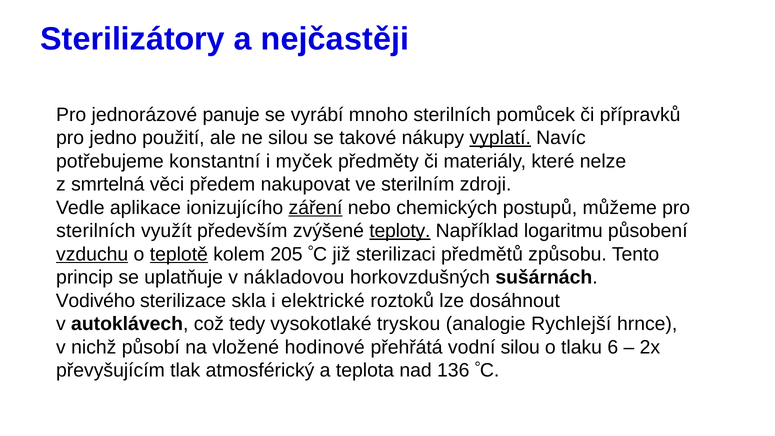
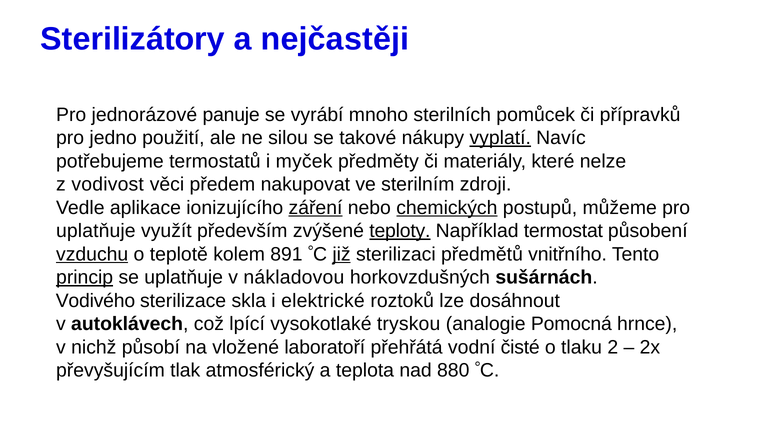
konstantní: konstantní -> termostatů
smrtelná: smrtelná -> vodivost
chemických underline: none -> present
sterilních at (96, 231): sterilních -> uplatňuje
logaritmu: logaritmu -> termostat
teplotě underline: present -> none
205: 205 -> 891
již underline: none -> present
způsobu: způsobu -> vnitřního
princip underline: none -> present
tedy: tedy -> lpící
Rychlejší: Rychlejší -> Pomocná
hodinové: hodinové -> laboratoří
vodní silou: silou -> čisté
6: 6 -> 2
136: 136 -> 880
